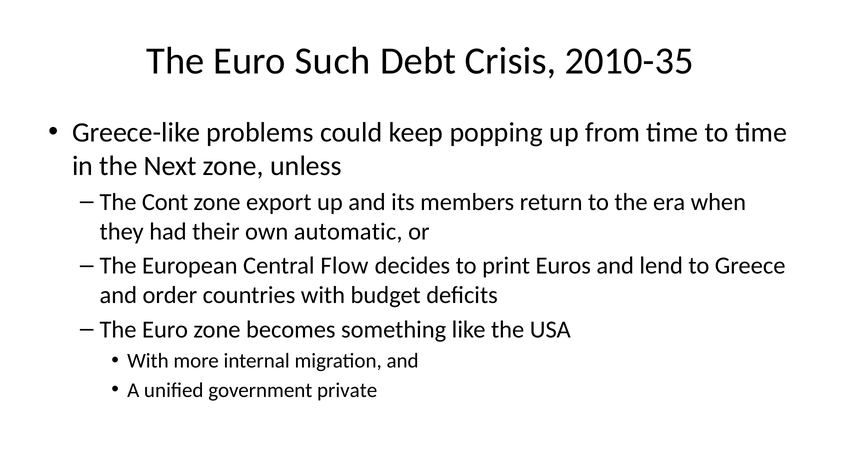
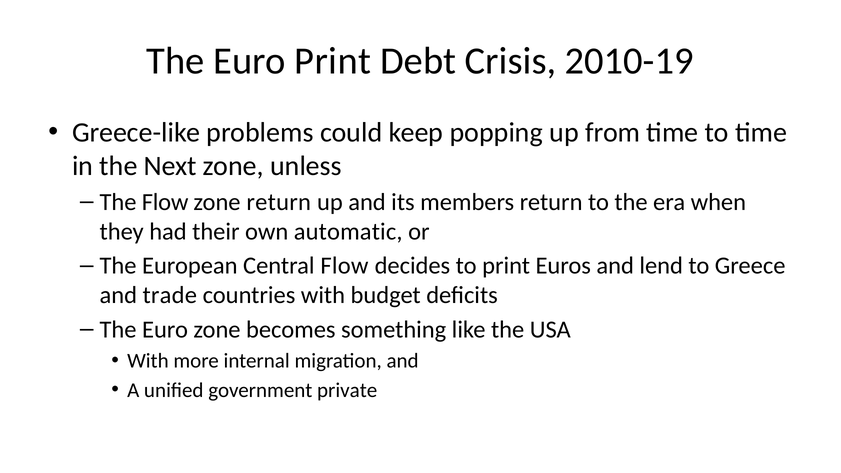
Euro Such: Such -> Print
2010-35: 2010-35 -> 2010-19
The Cont: Cont -> Flow
zone export: export -> return
order: order -> trade
